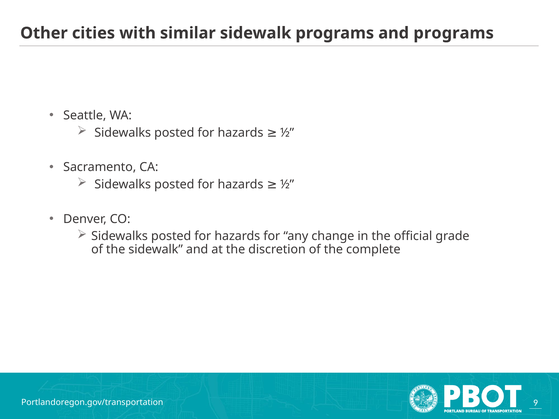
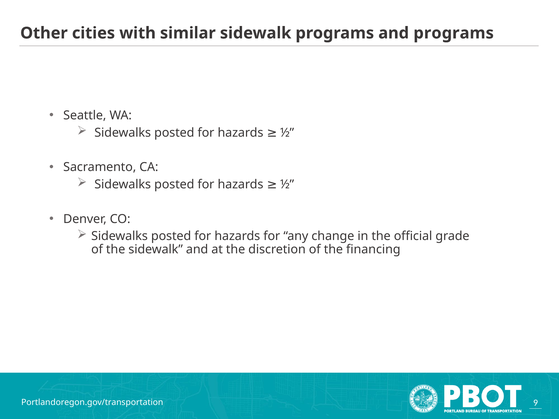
complete: complete -> financing
